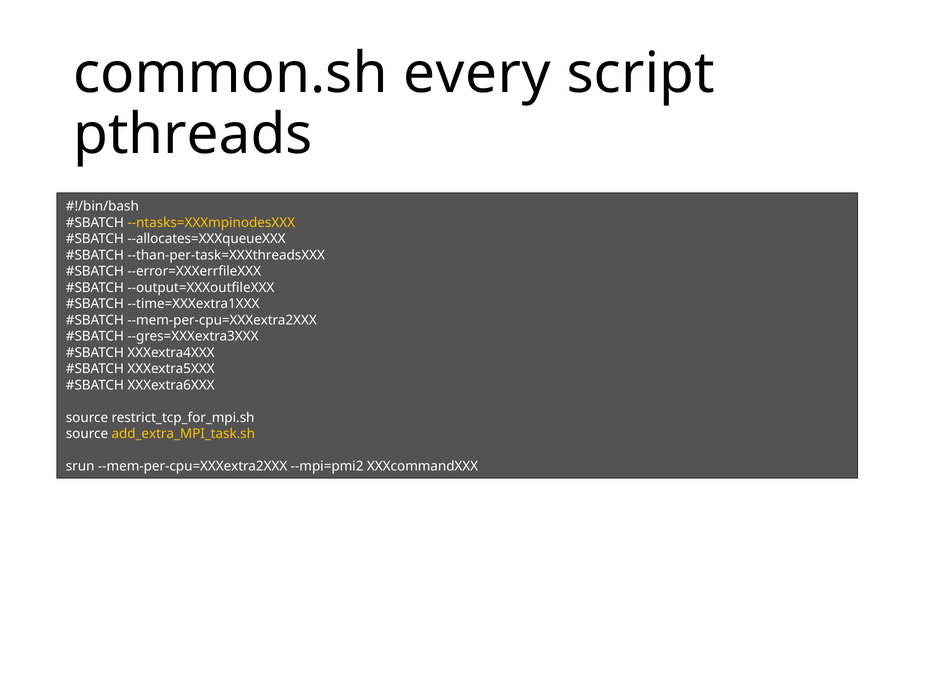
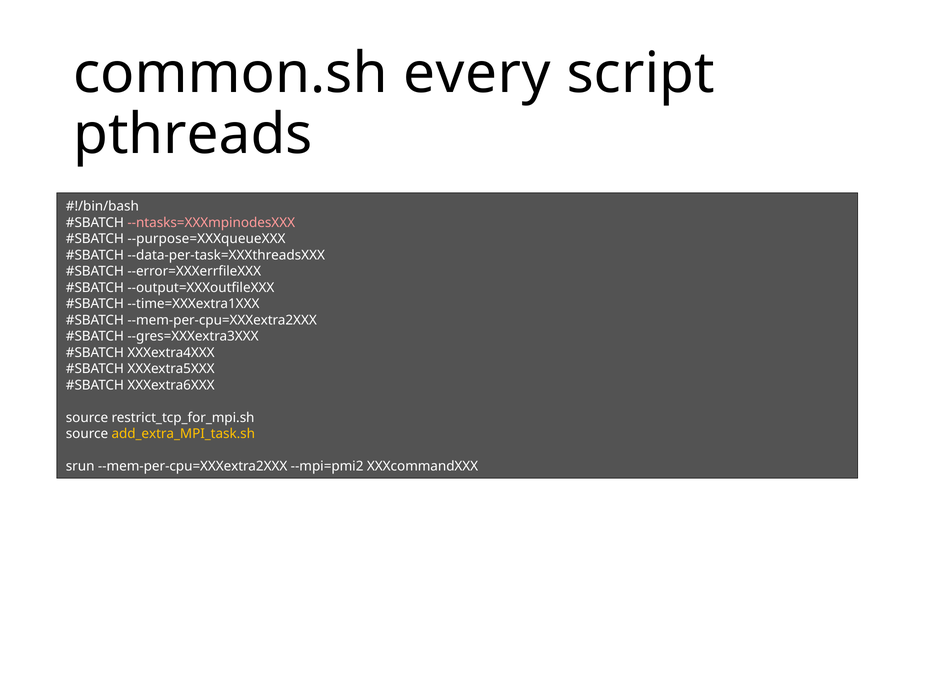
--ntasks=XXXmpinodesXXX colour: yellow -> pink
--allocates=XXXqueueXXX: --allocates=XXXqueueXXX -> --purpose=XXXqueueXXX
--than-per-task=XXXthreadsXXX: --than-per-task=XXXthreadsXXX -> --data-per-task=XXXthreadsXXX
